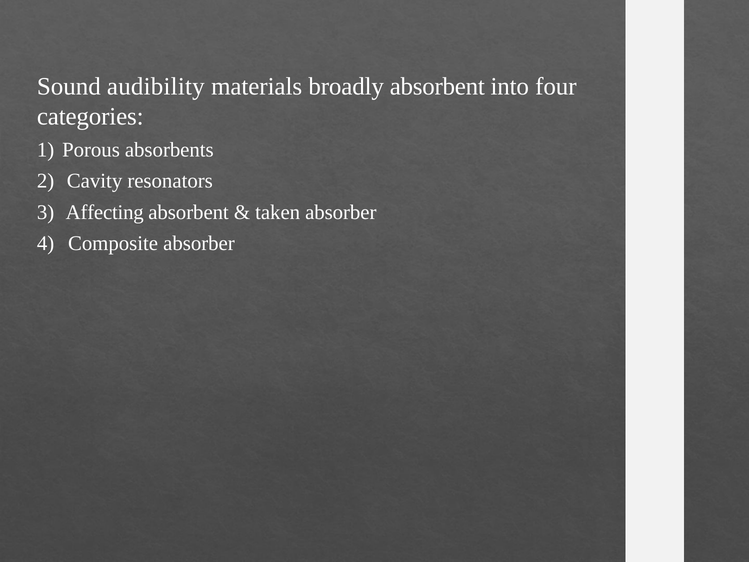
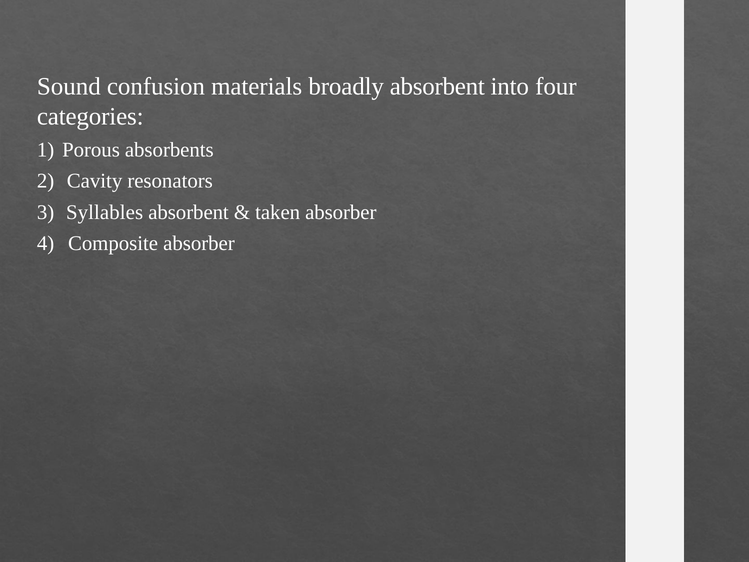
audibility: audibility -> confusion
Affecting: Affecting -> Syllables
